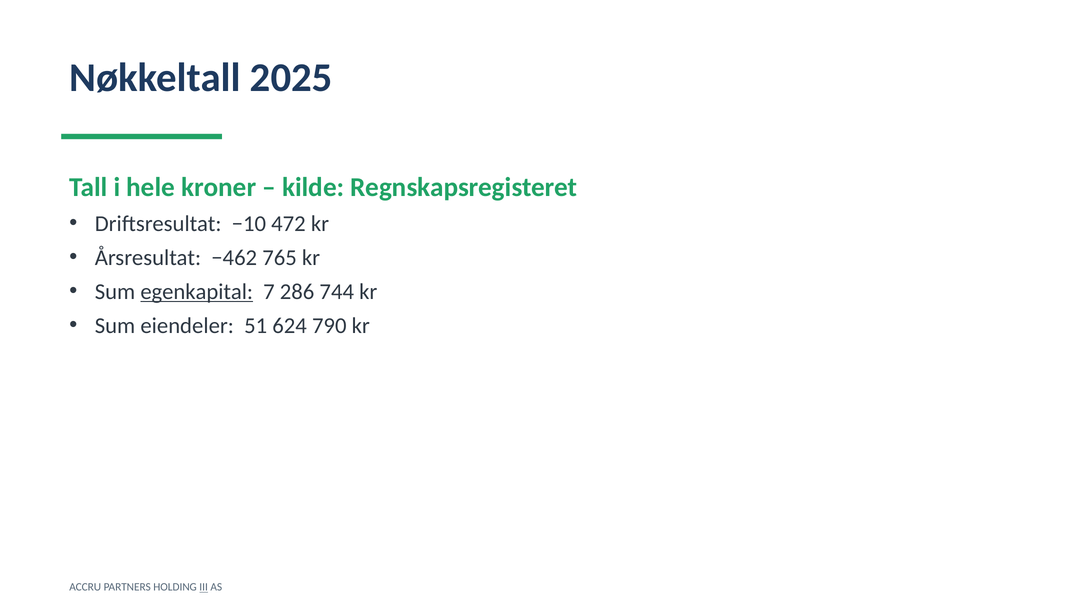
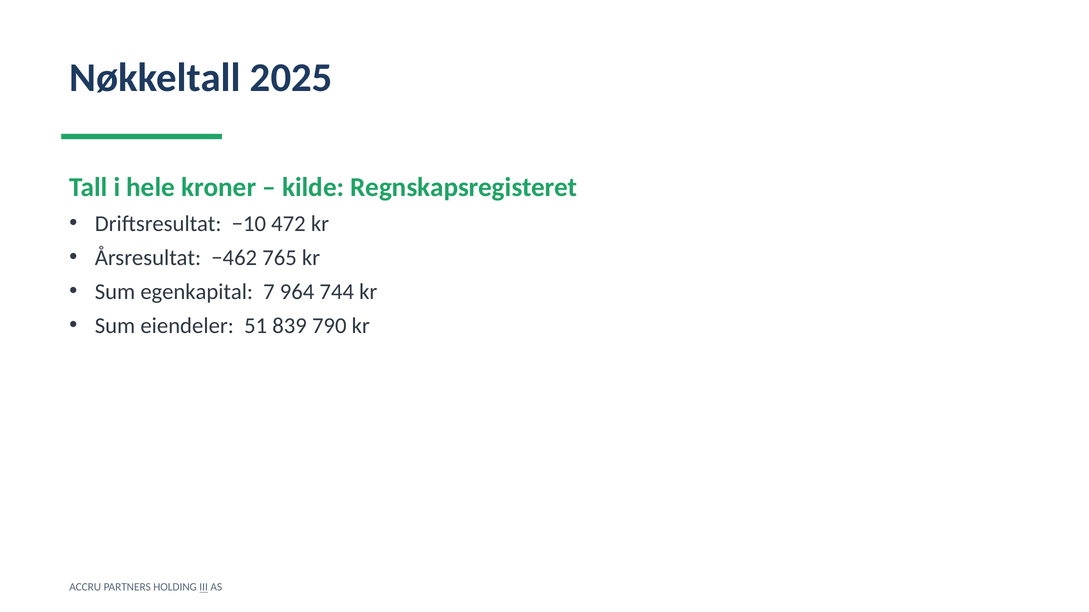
egenkapital underline: present -> none
286: 286 -> 964
624: 624 -> 839
